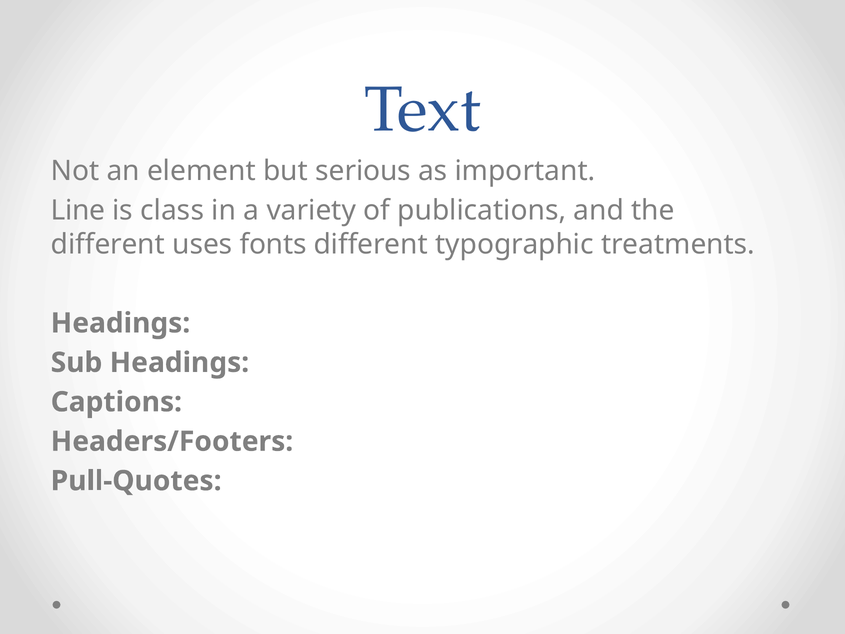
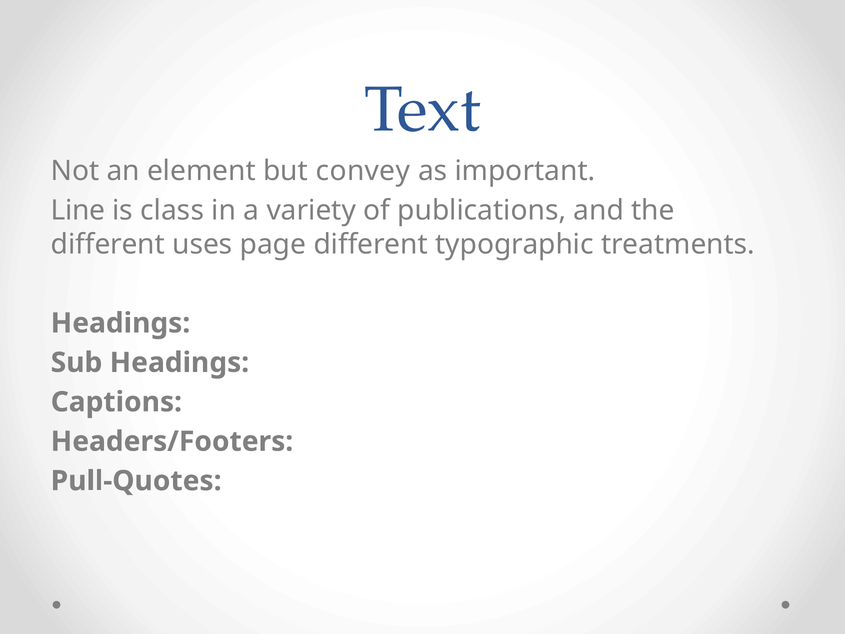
serious: serious -> convey
fonts: fonts -> page
